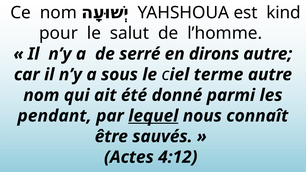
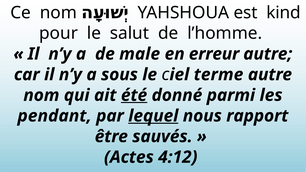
serré: serré -> male
dirons: dirons -> erreur
été underline: none -> present
connaît: connaît -> rapport
